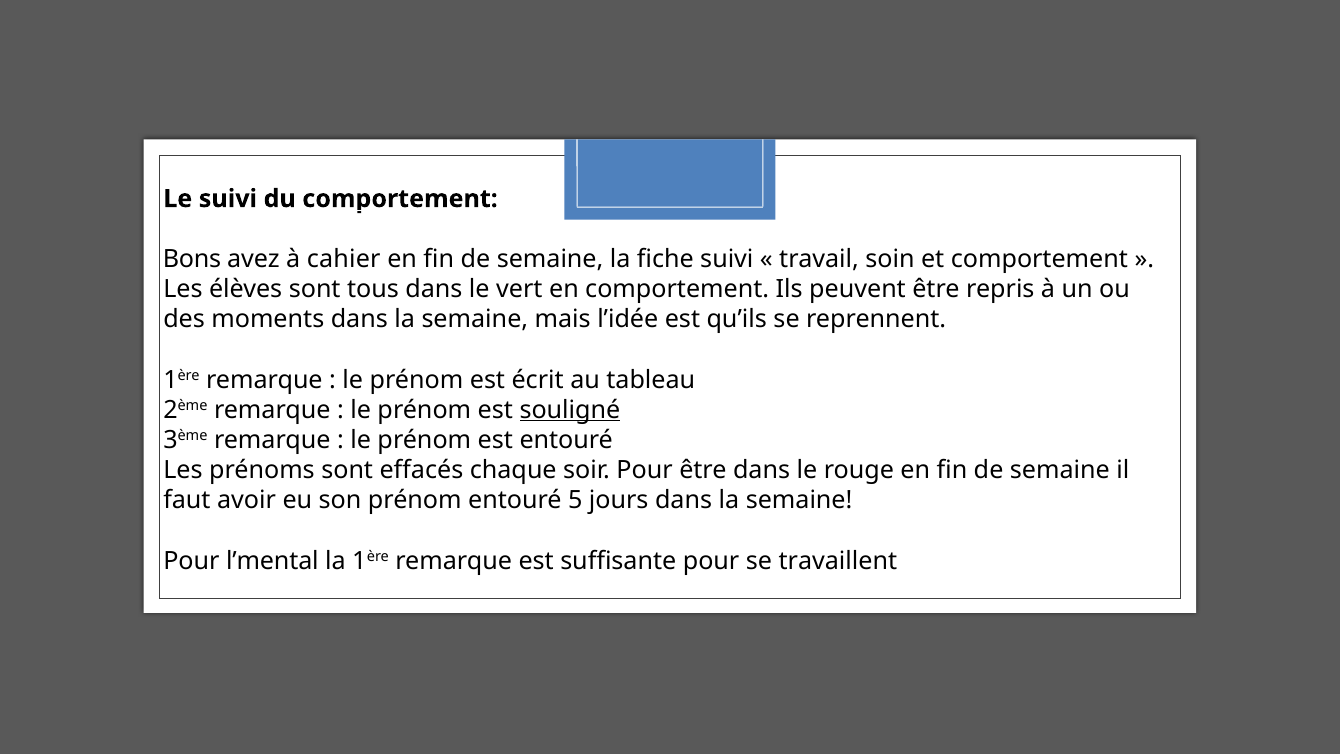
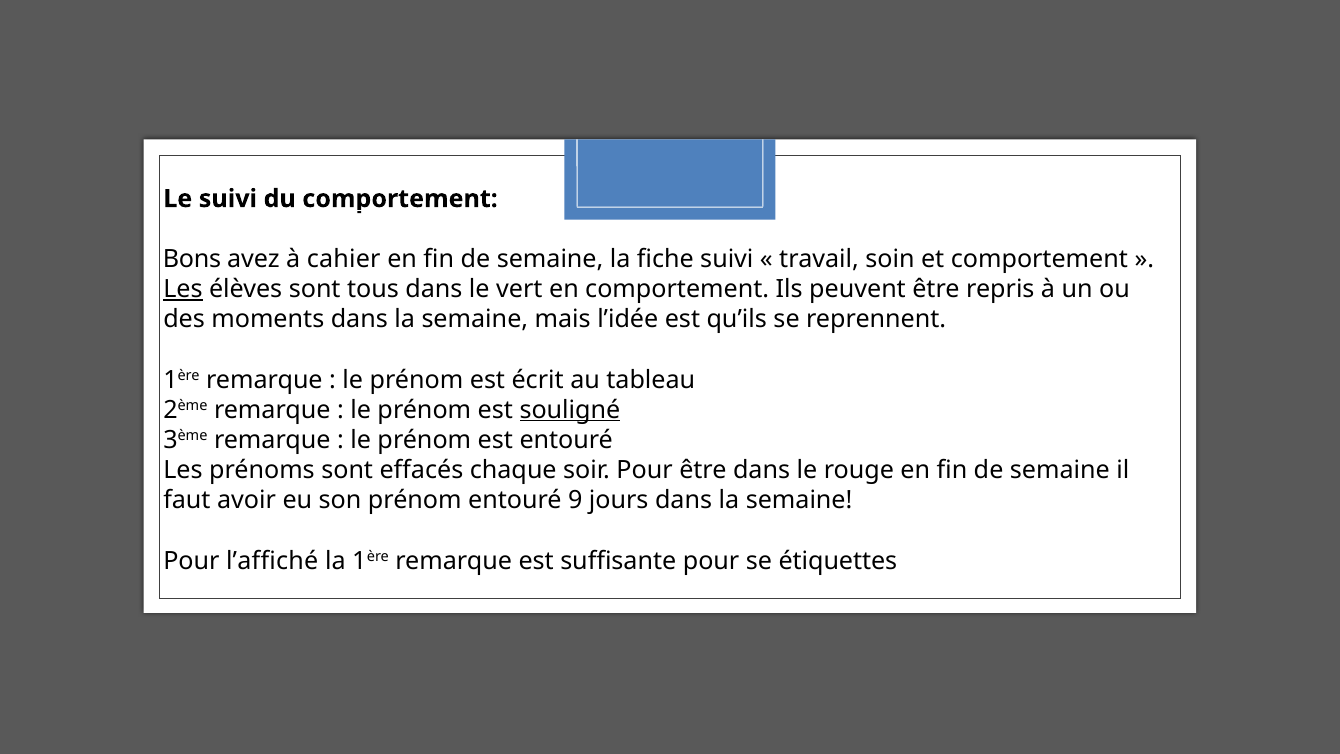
Les at (183, 289) underline: none -> present
5: 5 -> 9
l’mental: l’mental -> l’affiché
travaillent: travaillent -> étiquettes
